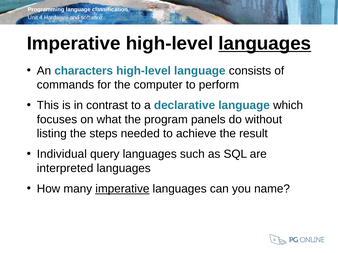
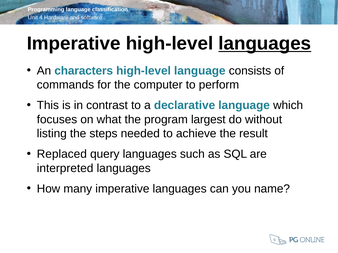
panels: panels -> largest
Individual: Individual -> Replaced
imperative at (122, 189) underline: present -> none
